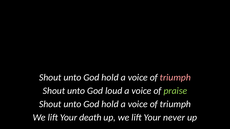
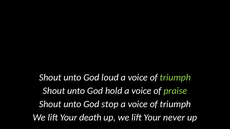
hold at (110, 78): hold -> loud
triumph at (175, 78) colour: pink -> light green
loud: loud -> hold
hold at (110, 104): hold -> stop
